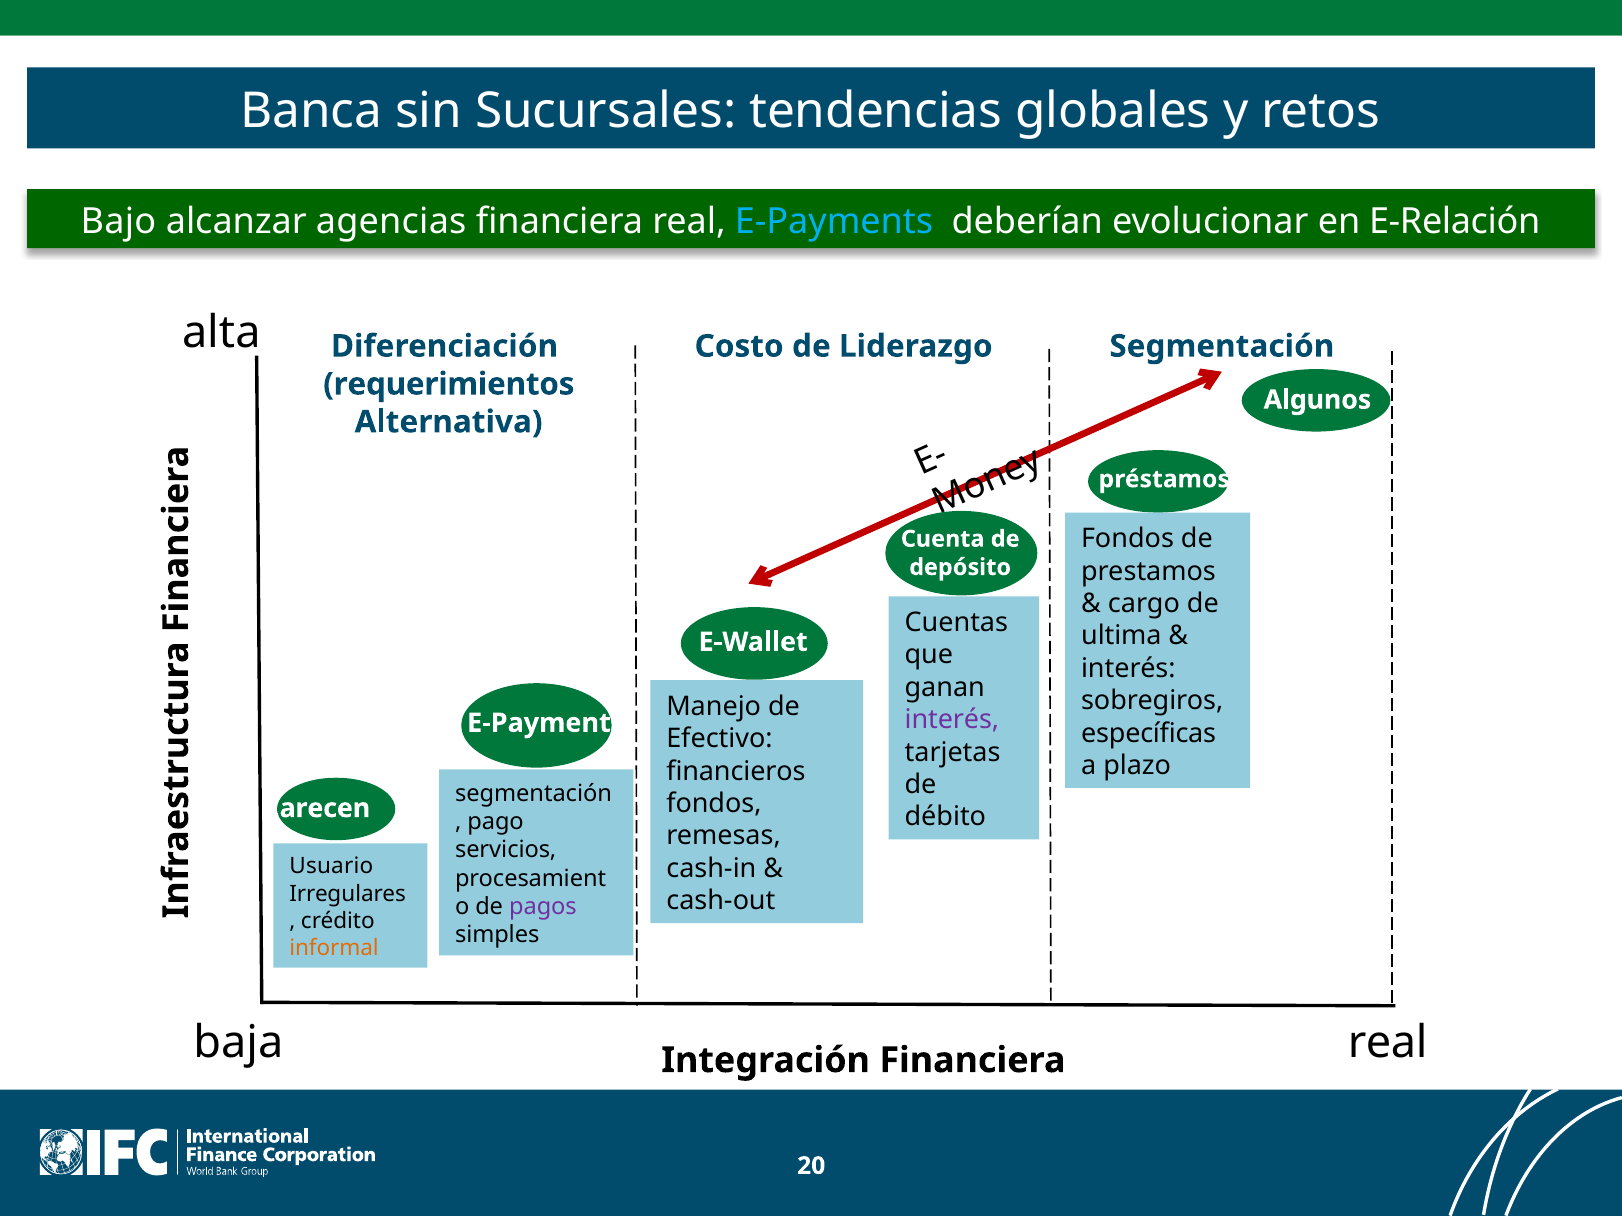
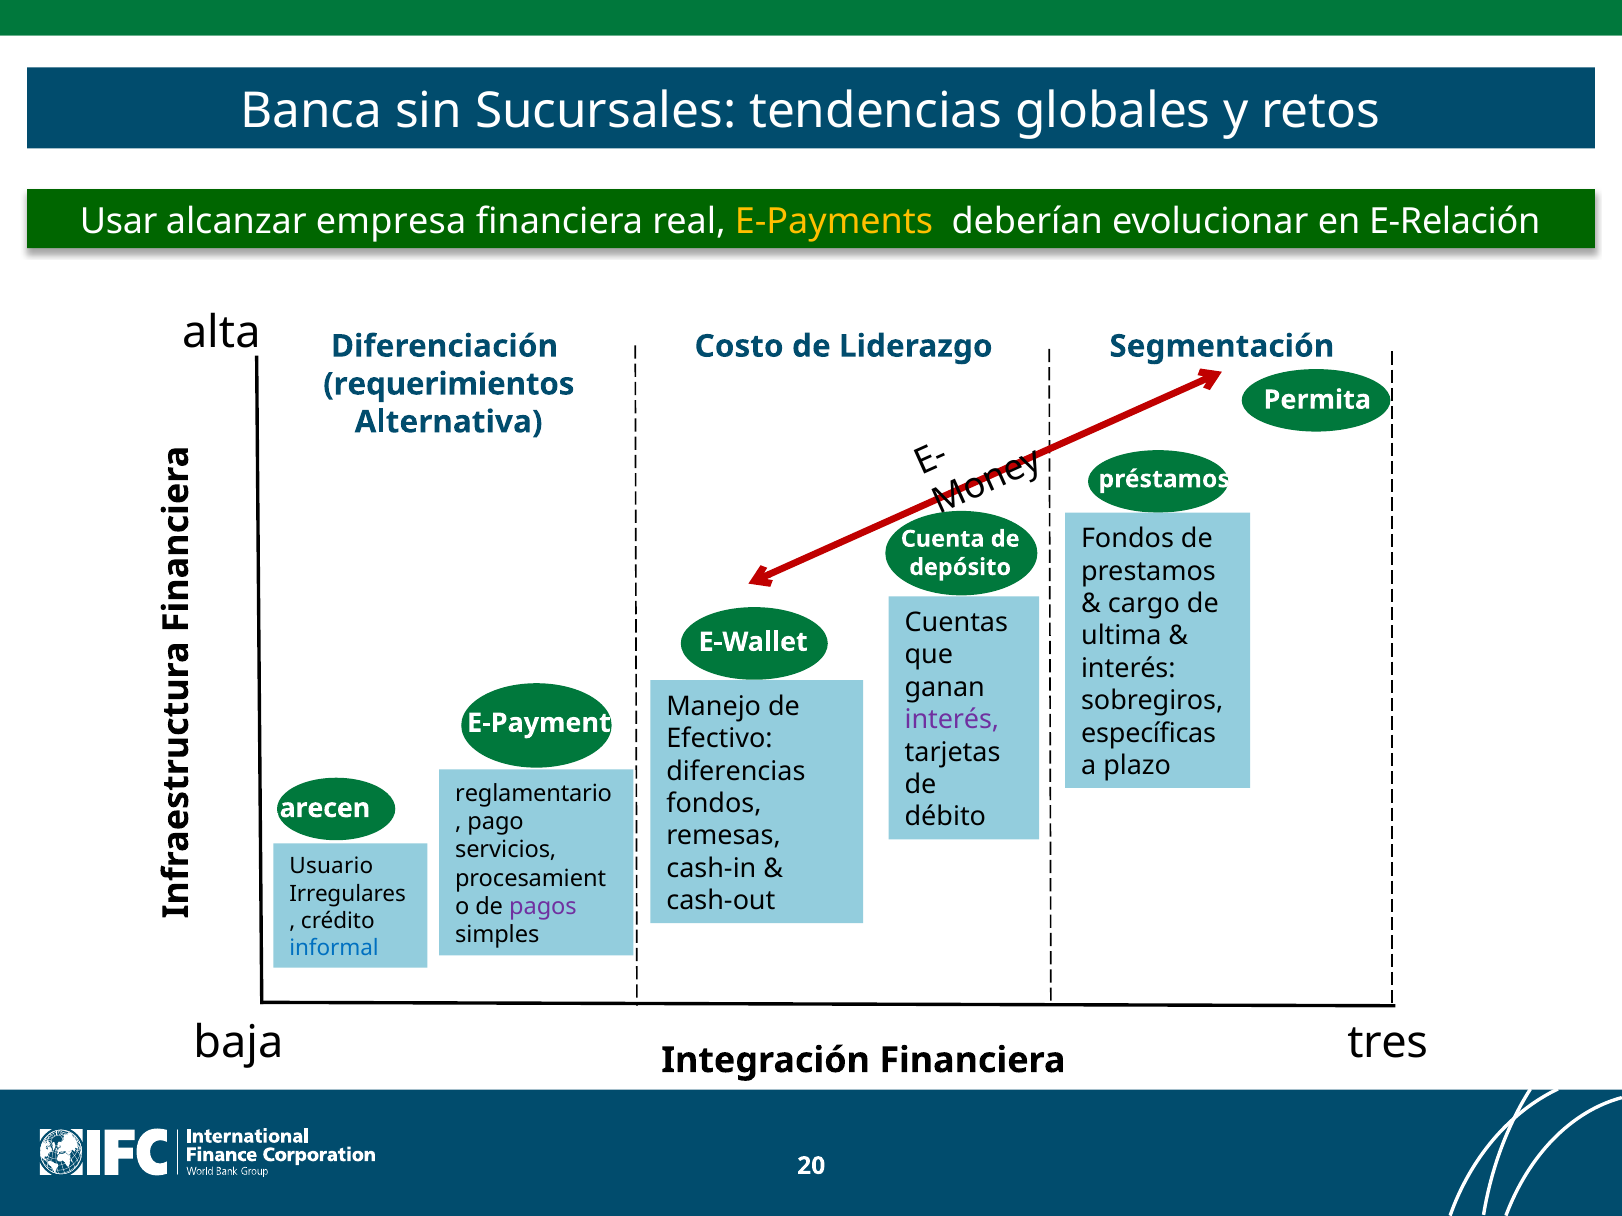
Bajo: Bajo -> Usar
agencias: agencias -> empresa
E-Payments colour: light blue -> yellow
Algunos: Algunos -> Permita
financieros: financieros -> diferencias
segmentación at (534, 794): segmentación -> reglamentario
informal colour: orange -> blue
baja real: real -> tres
